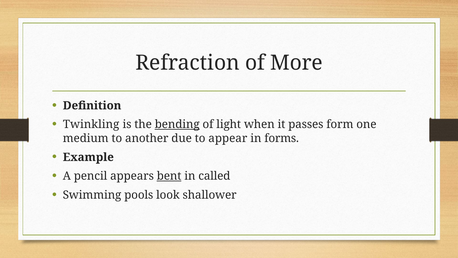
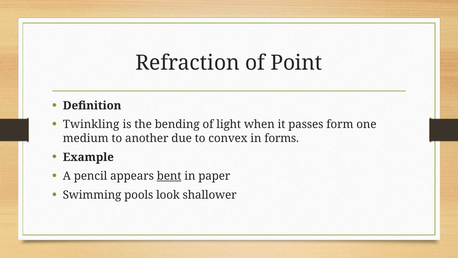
More: More -> Point
bending underline: present -> none
appear: appear -> convex
called: called -> paper
